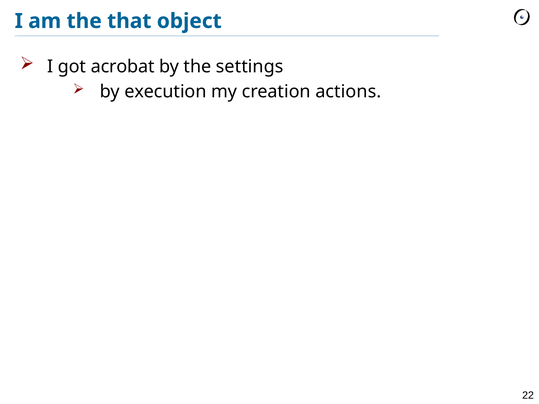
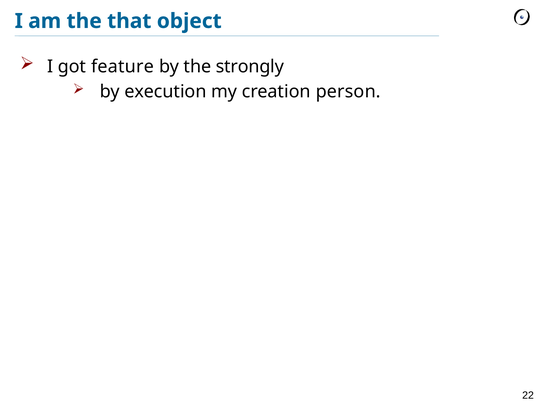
acrobat: acrobat -> feature
settings: settings -> strongly
actions: actions -> person
